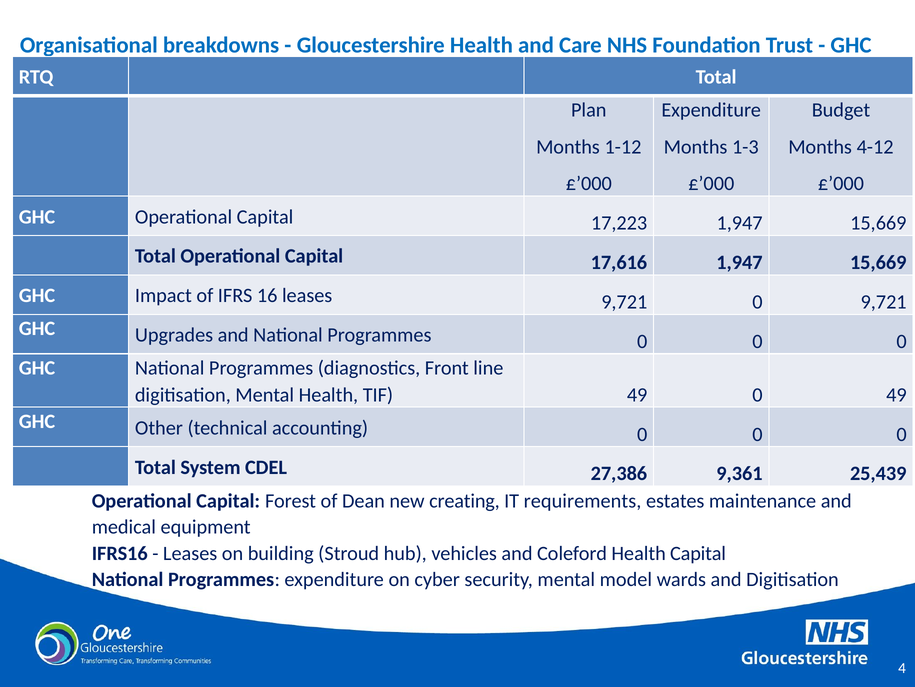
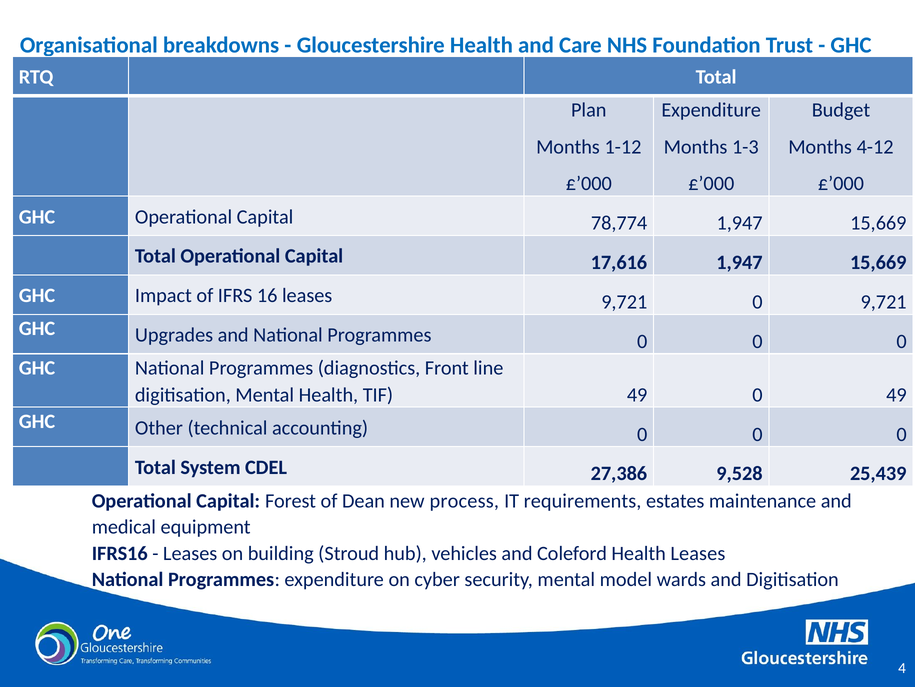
17,223: 17,223 -> 78,774
9,361: 9,361 -> 9,528
creating: creating -> process
Health Capital: Capital -> Leases
